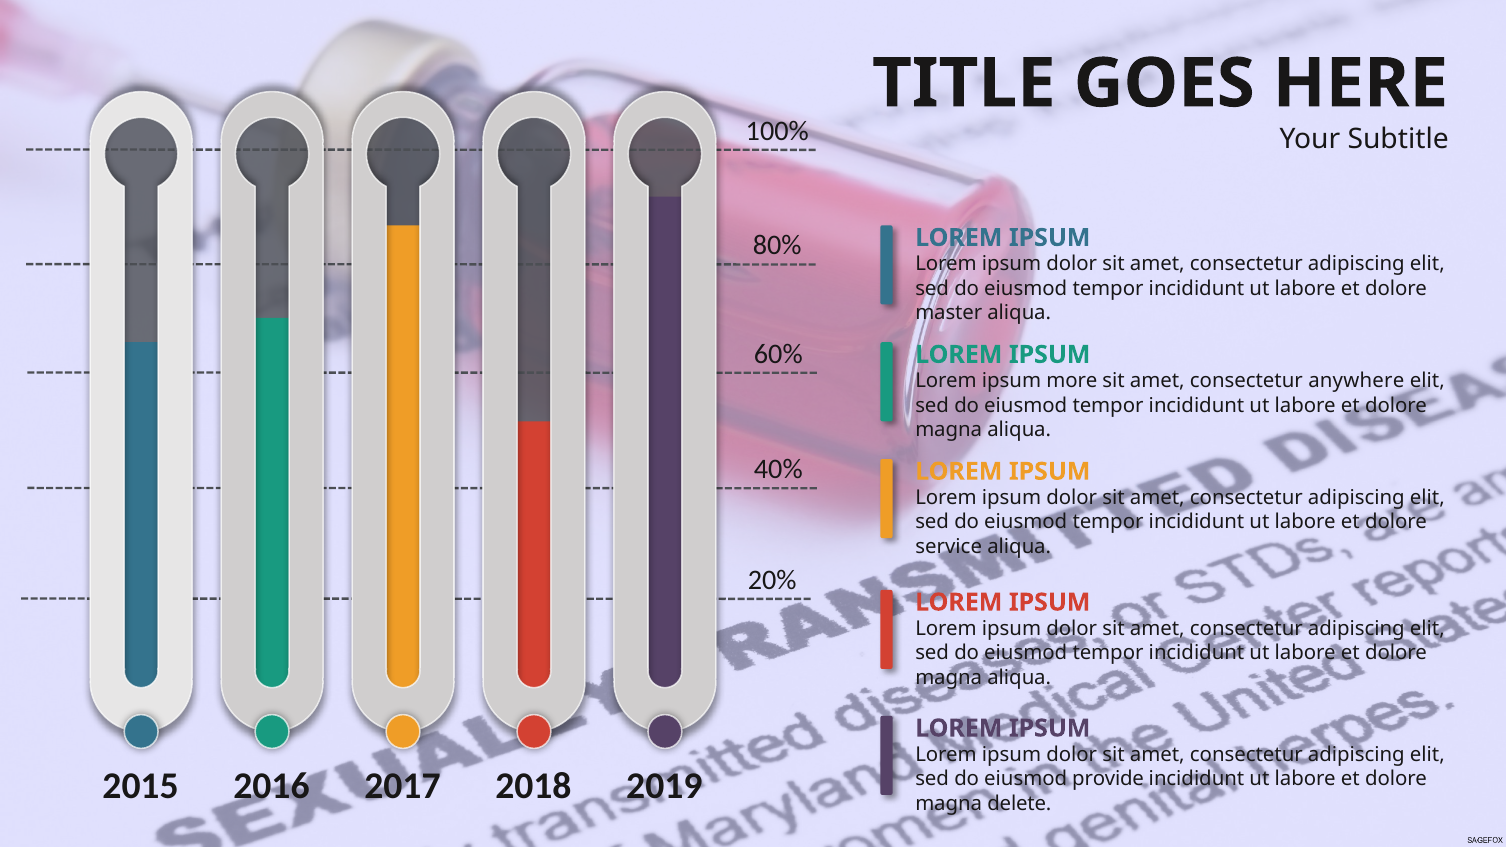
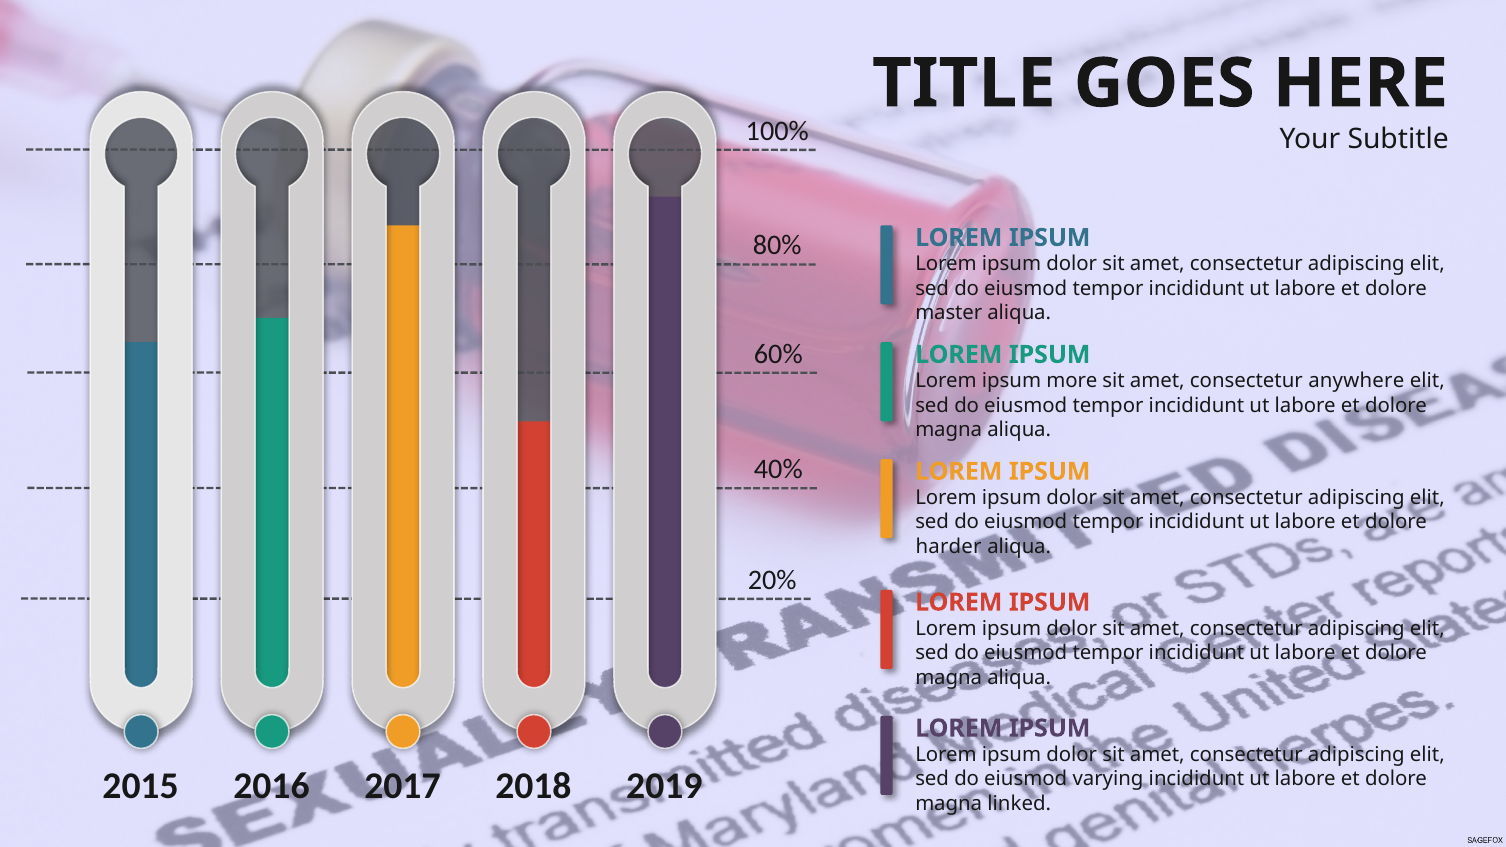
service: service -> harder
provide: provide -> varying
delete: delete -> linked
